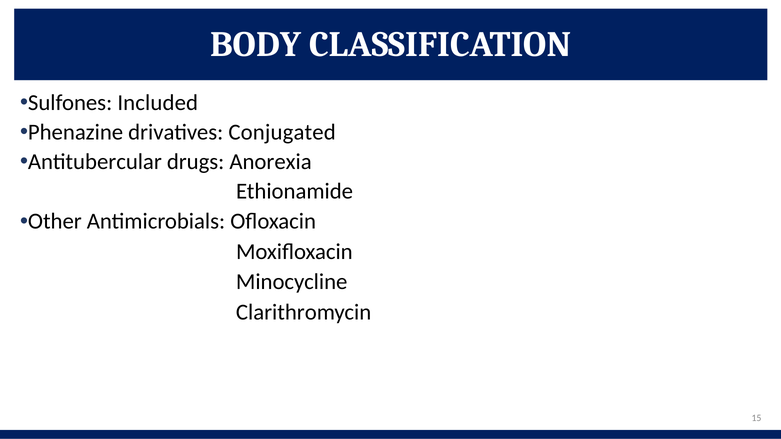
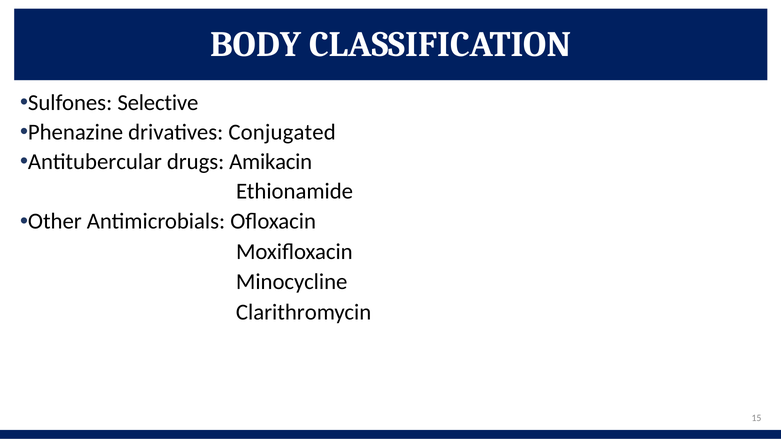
Included: Included -> Selective
Anorexia: Anorexia -> Amikacin
